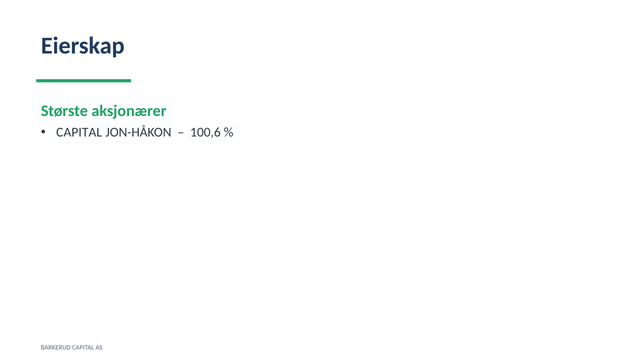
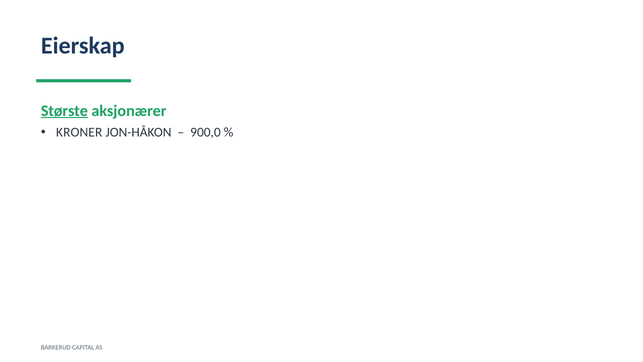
Største underline: none -> present
CAPITAL at (79, 132): CAPITAL -> KRONER
100,6: 100,6 -> 900,0
